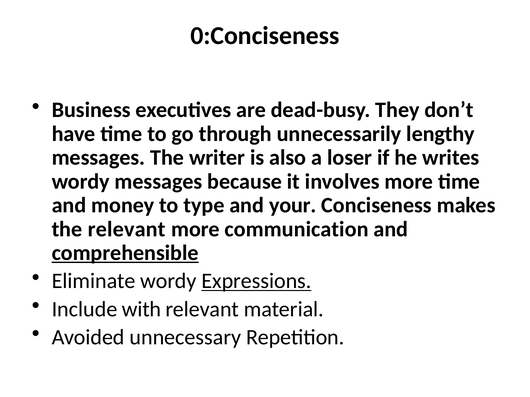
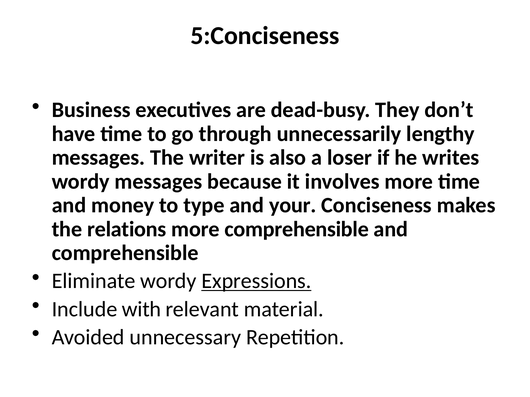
0:Conciseness: 0:Conciseness -> 5:Conciseness
the relevant: relevant -> relations
more communication: communication -> comprehensible
comprehensible at (125, 253) underline: present -> none
